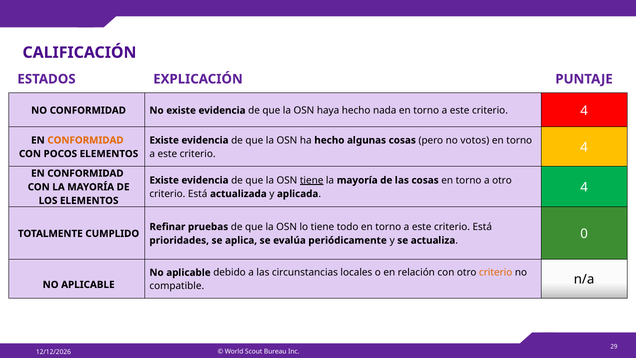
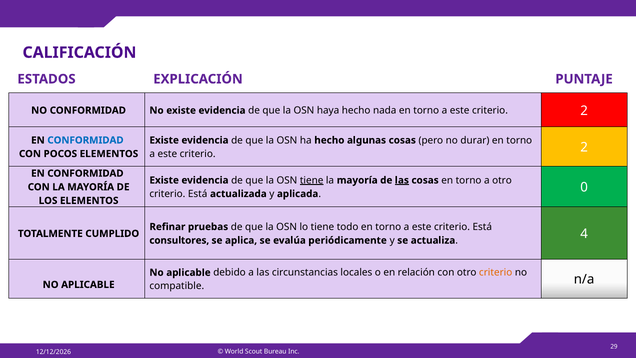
4 at (584, 111): 4 -> 2
CONFORMIDAD at (85, 140) colour: orange -> blue
votos: votos -> durar
4 at (584, 147): 4 -> 2
las at (402, 180) underline: none -> present
aplicada 4: 4 -> 0
prioridades: prioridades -> consultores
0: 0 -> 4
